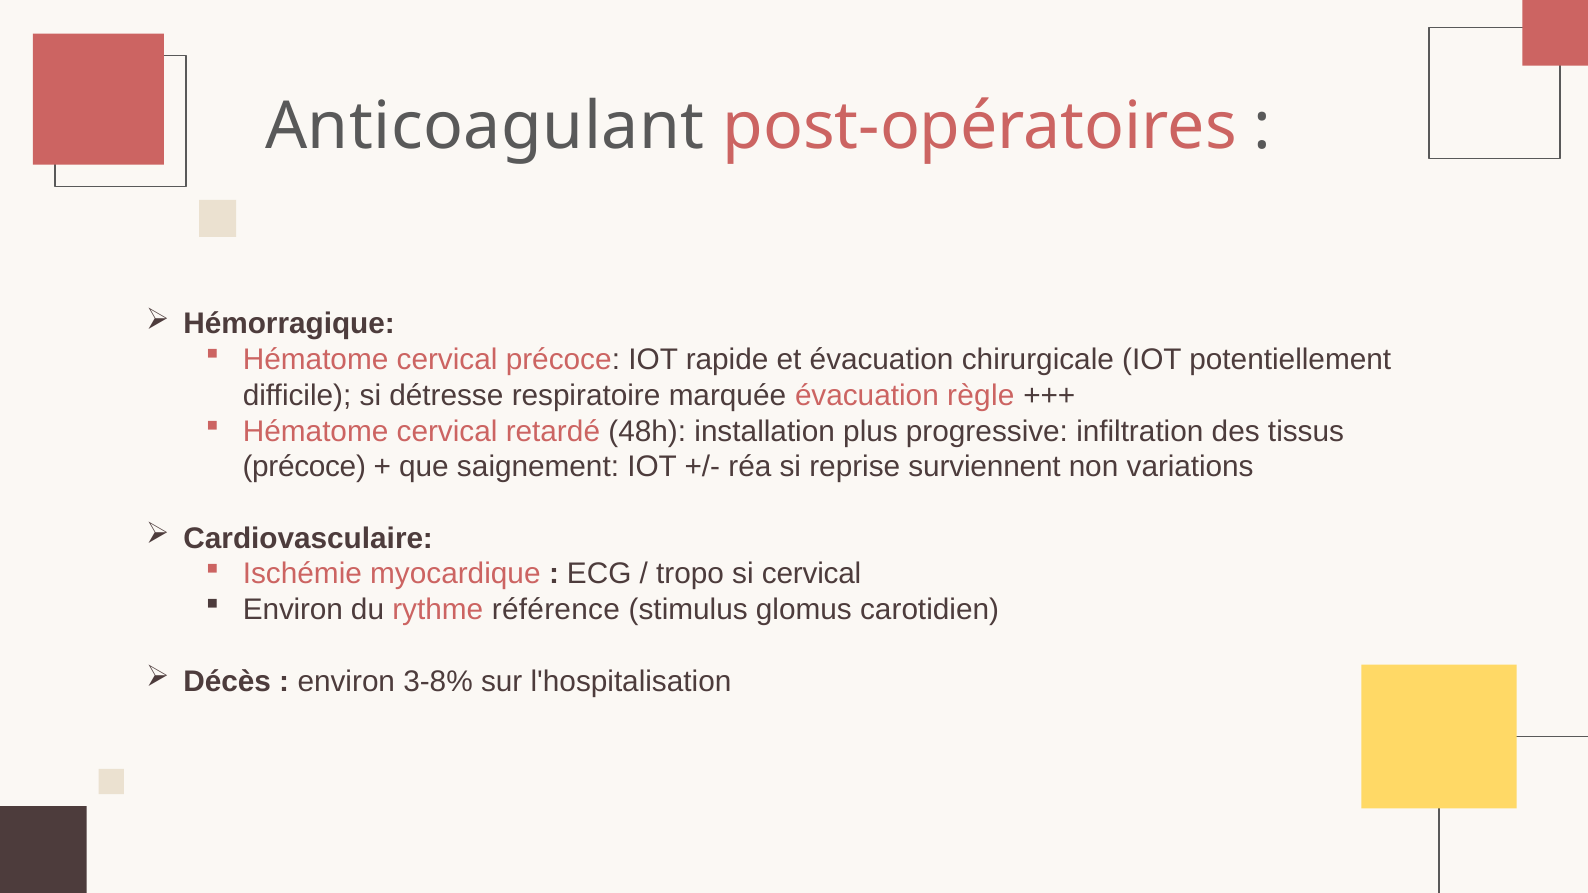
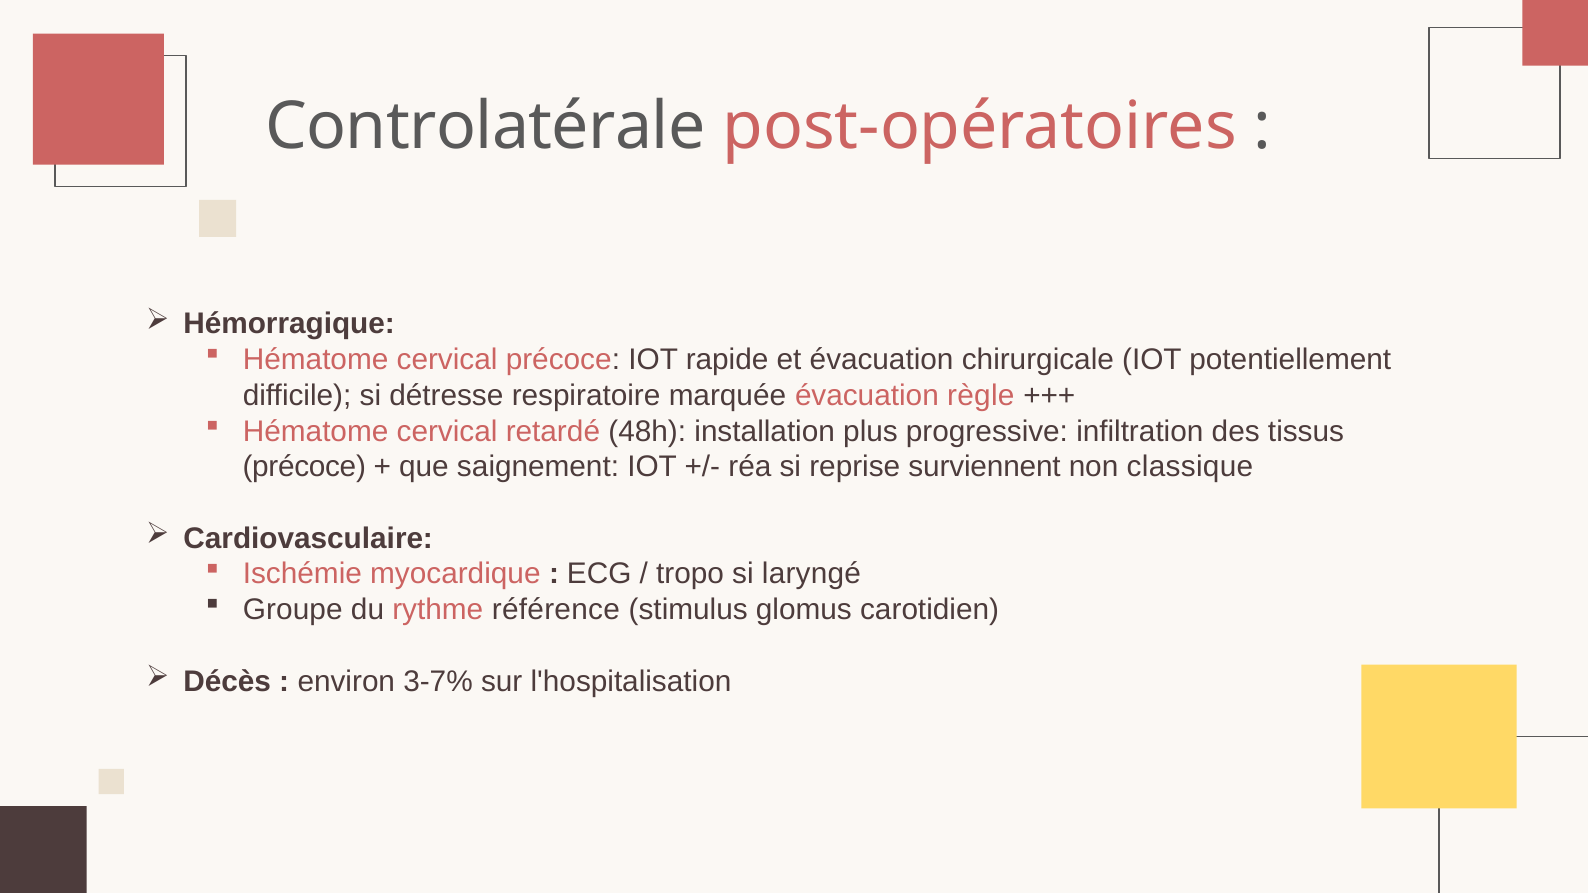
Anticoagulant: Anticoagulant -> Controlatérale
variations: variations -> classique
si cervical: cervical -> laryngé
Environ at (293, 610): Environ -> Groupe
3-8%: 3-8% -> 3-7%
